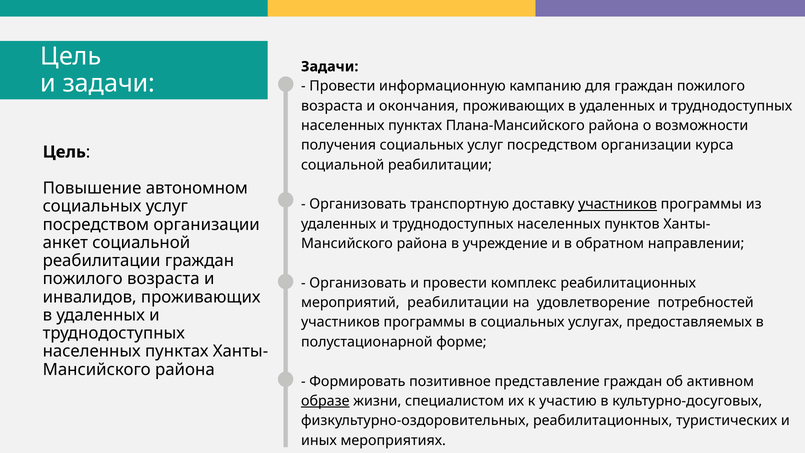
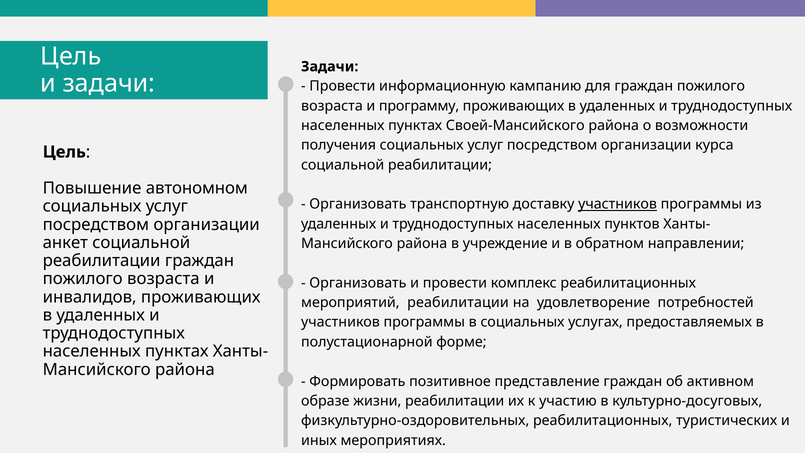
окончания: окончания -> программу
Плана-Мансийского: Плана-Мансийского -> Своей-Мансийского
образе underline: present -> none
жизни специалистом: специалистом -> реабилитации
